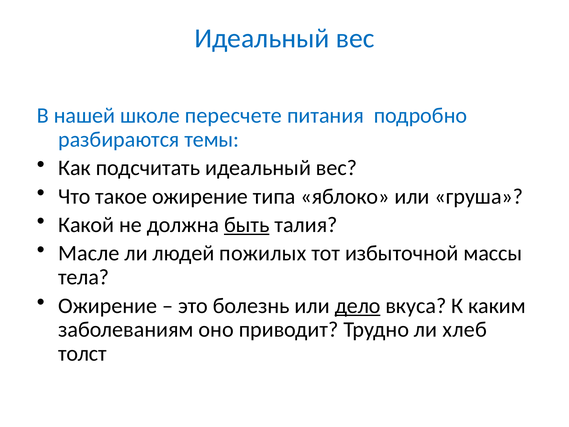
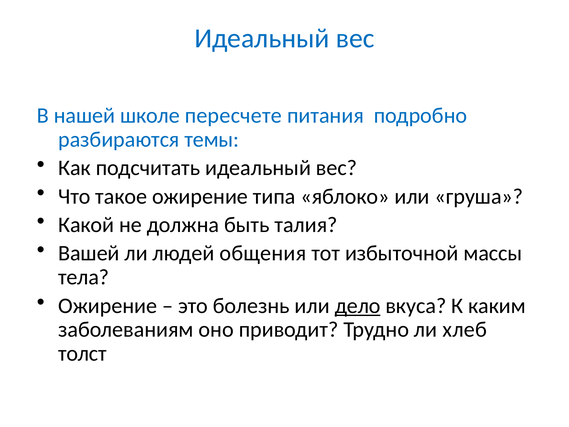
быть underline: present -> none
Масле: Масле -> Вашей
пожилых: пожилых -> общения
